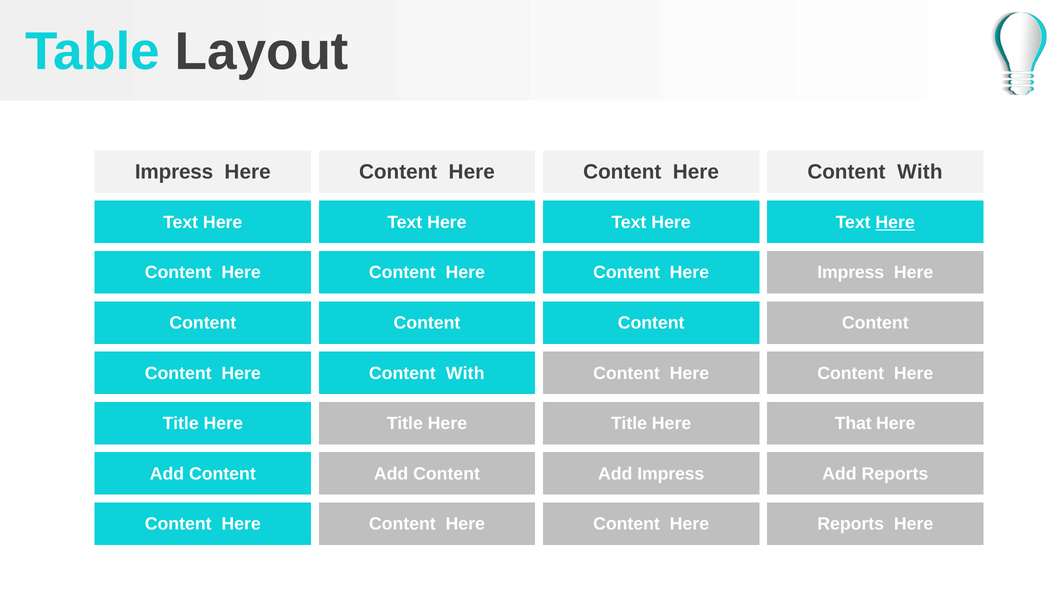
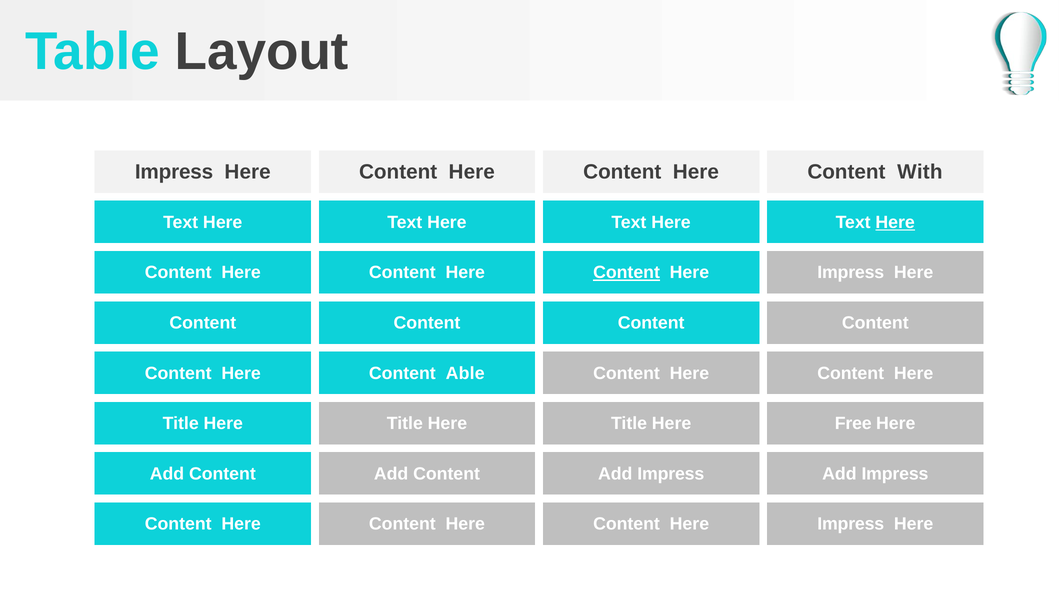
Content at (627, 273) underline: none -> present
With at (465, 373): With -> Able
That: That -> Free
Reports at (895, 474): Reports -> Impress
Reports at (851, 524): Reports -> Impress
